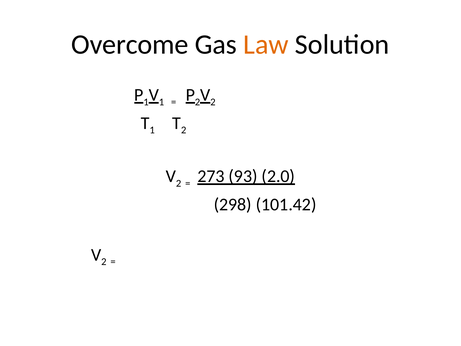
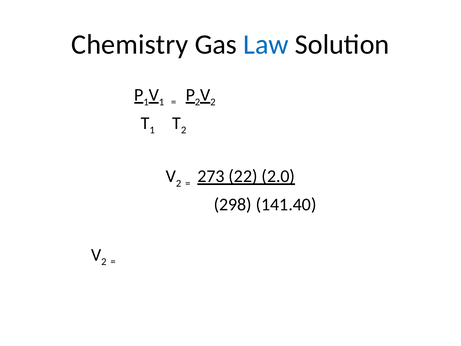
Overcome: Overcome -> Chemistry
Law colour: orange -> blue
93: 93 -> 22
101.42: 101.42 -> 141.40
